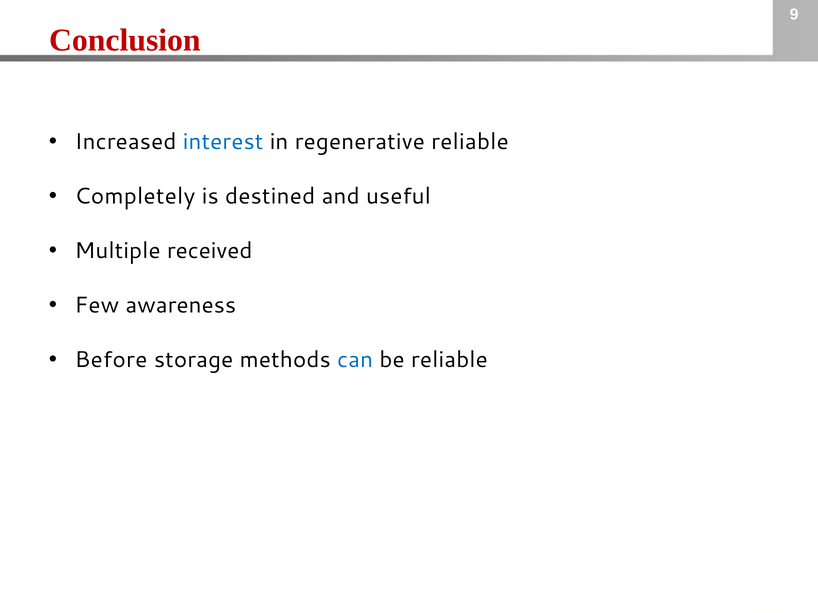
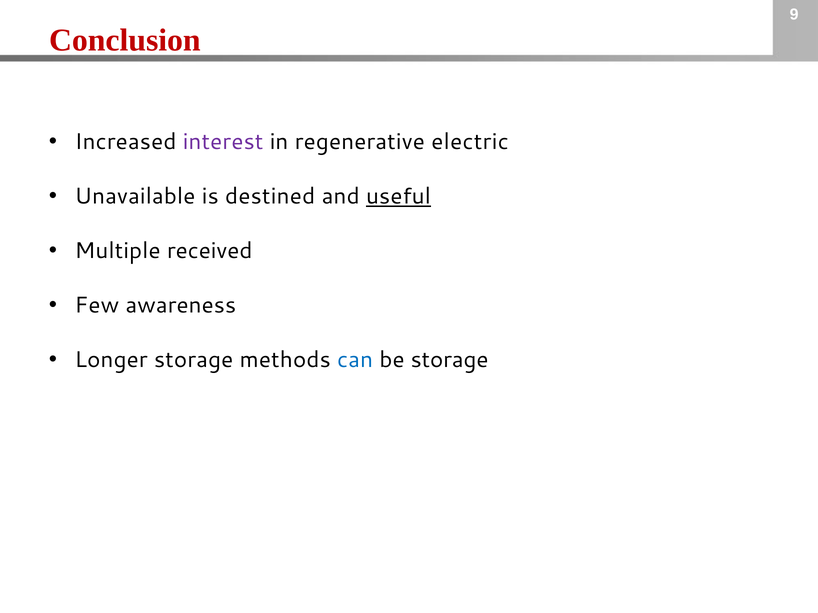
interest colour: blue -> purple
regenerative reliable: reliable -> electric
Completely: Completely -> Unavailable
useful underline: none -> present
Before: Before -> Longer
be reliable: reliable -> storage
